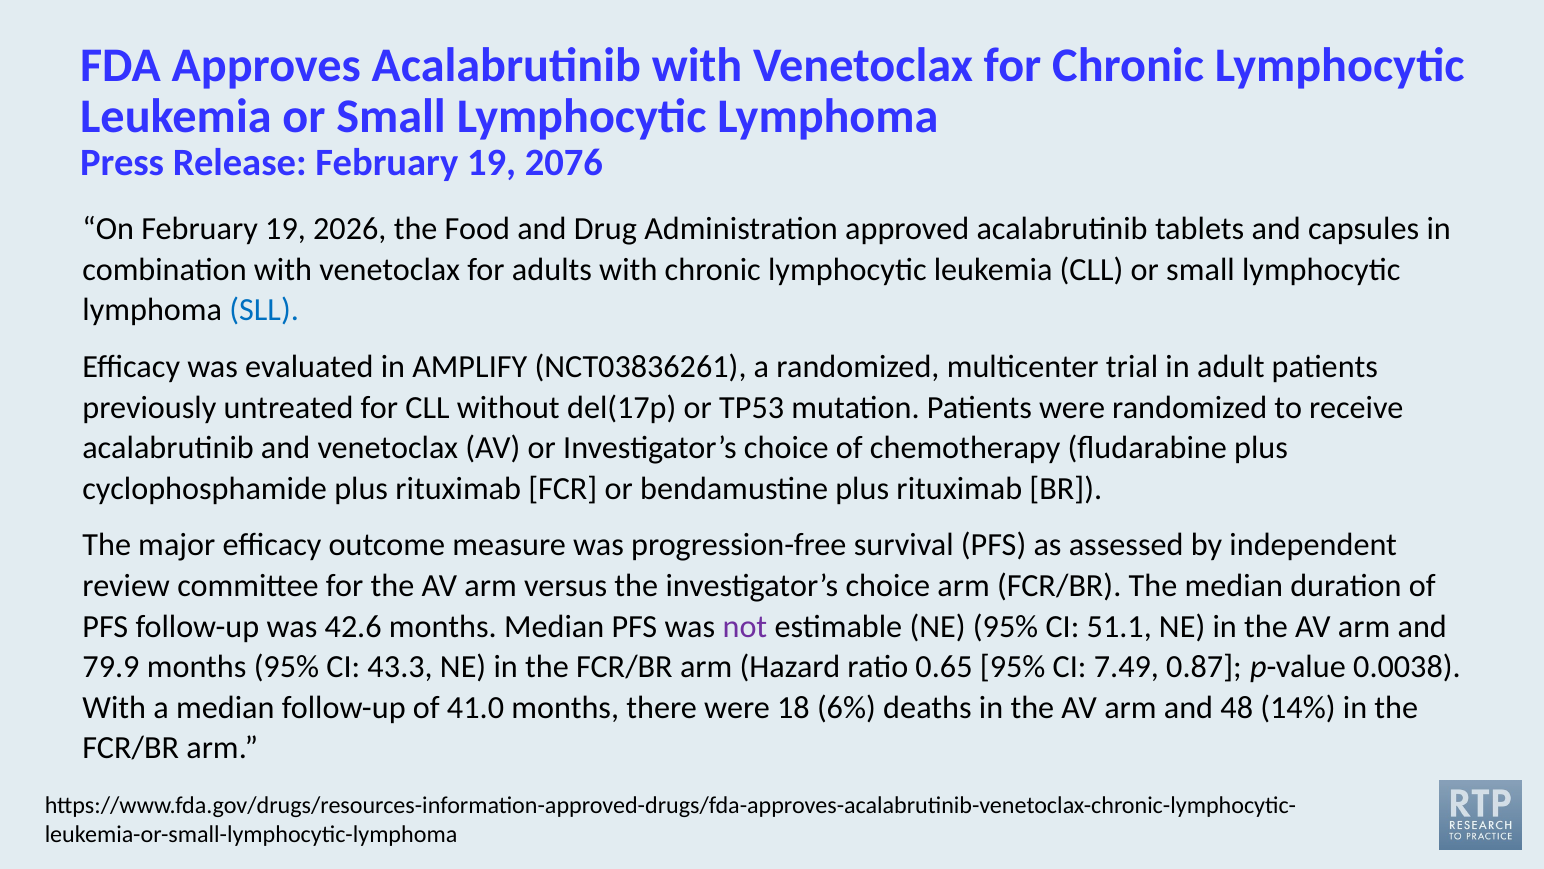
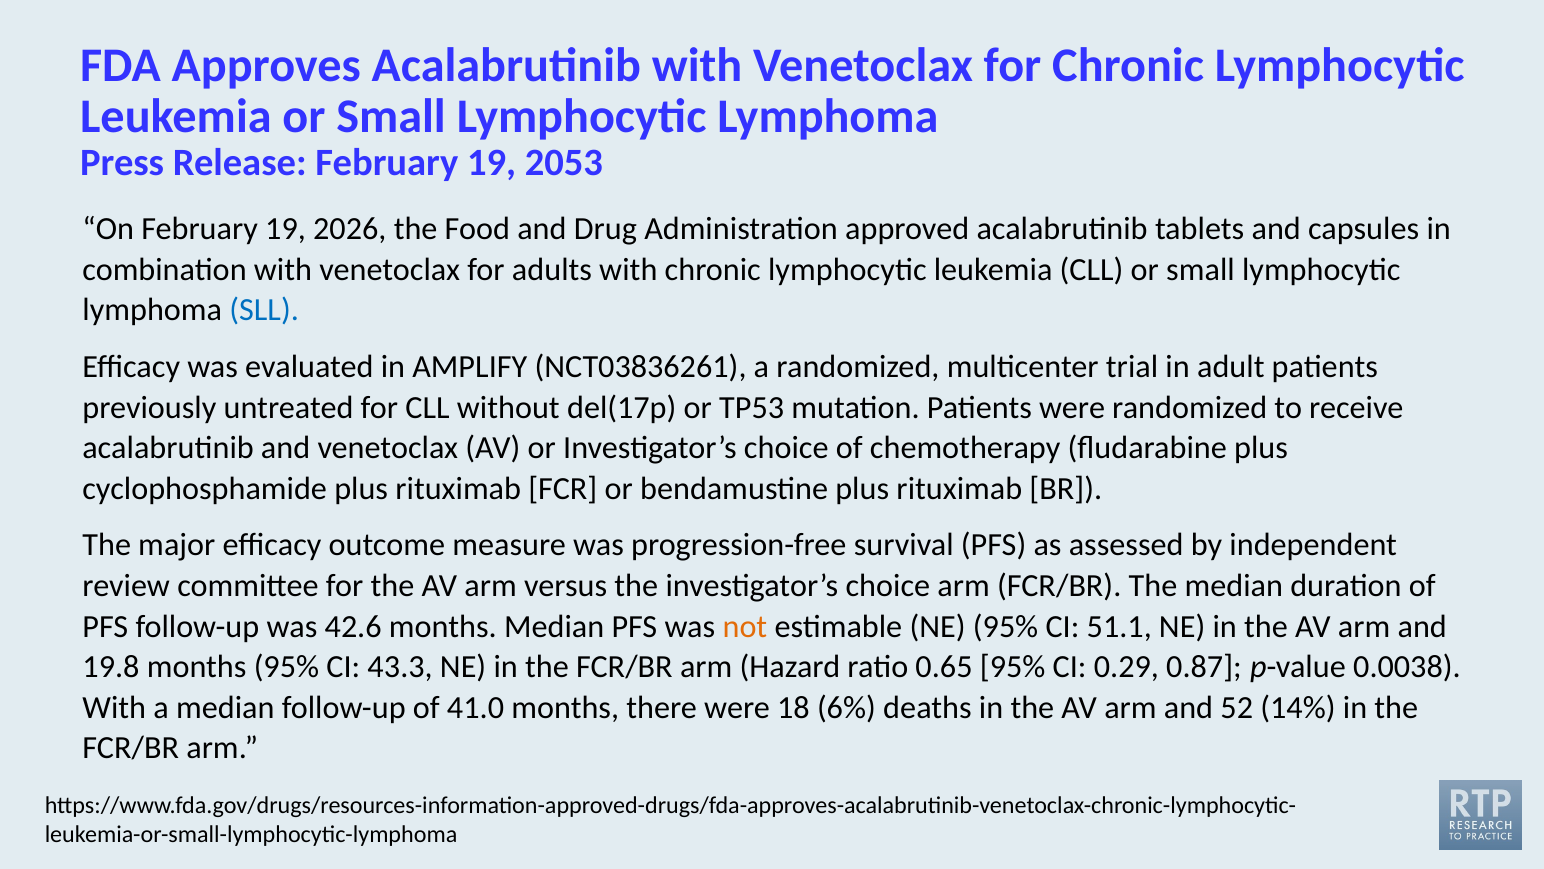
2076: 2076 -> 2053
not colour: purple -> orange
79.9: 79.9 -> 19.8
7.49: 7.49 -> 0.29
48: 48 -> 52
